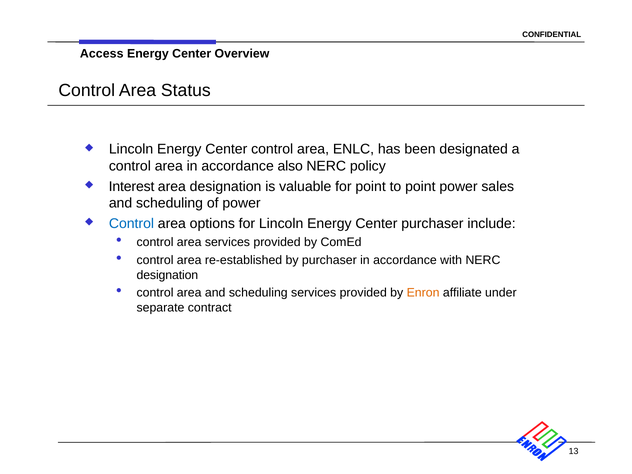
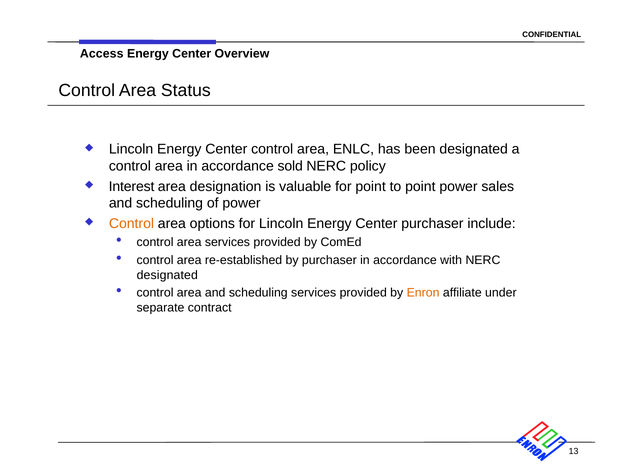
also: also -> sold
Control at (131, 224) colour: blue -> orange
designation at (167, 275): designation -> designated
